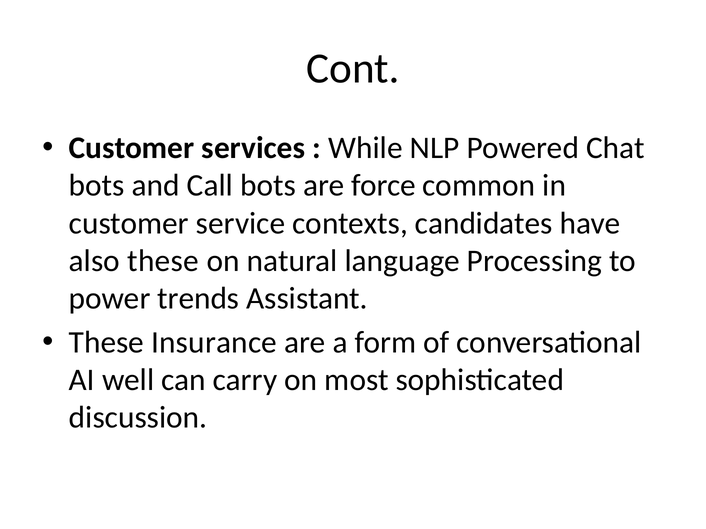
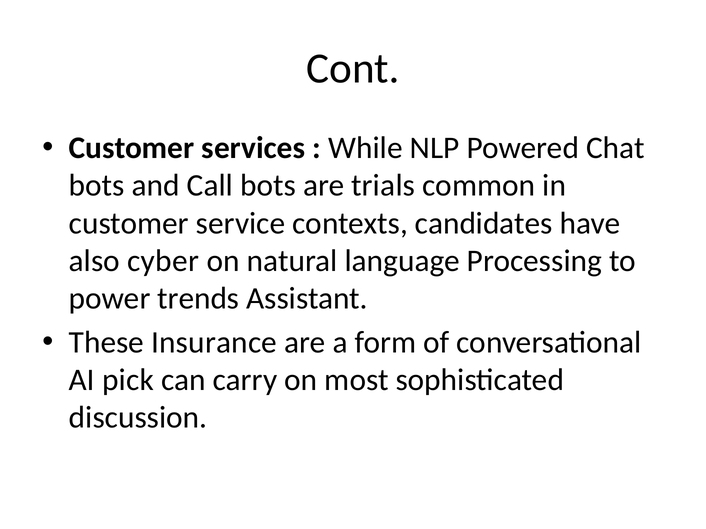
force: force -> trials
also these: these -> cyber
well: well -> pick
